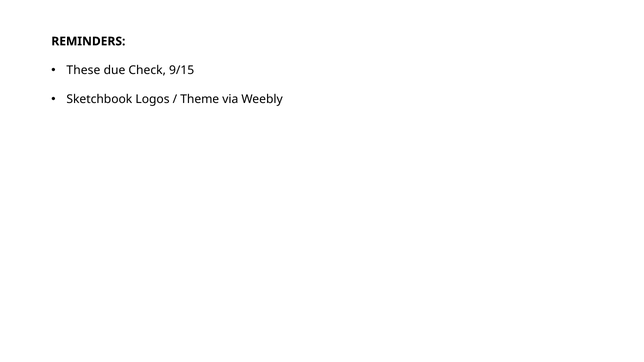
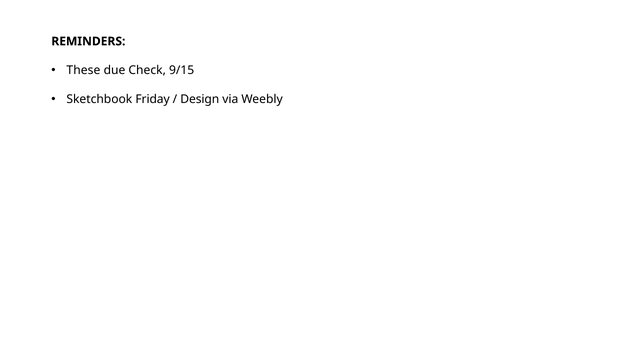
Logos: Logos -> Friday
Theme: Theme -> Design
